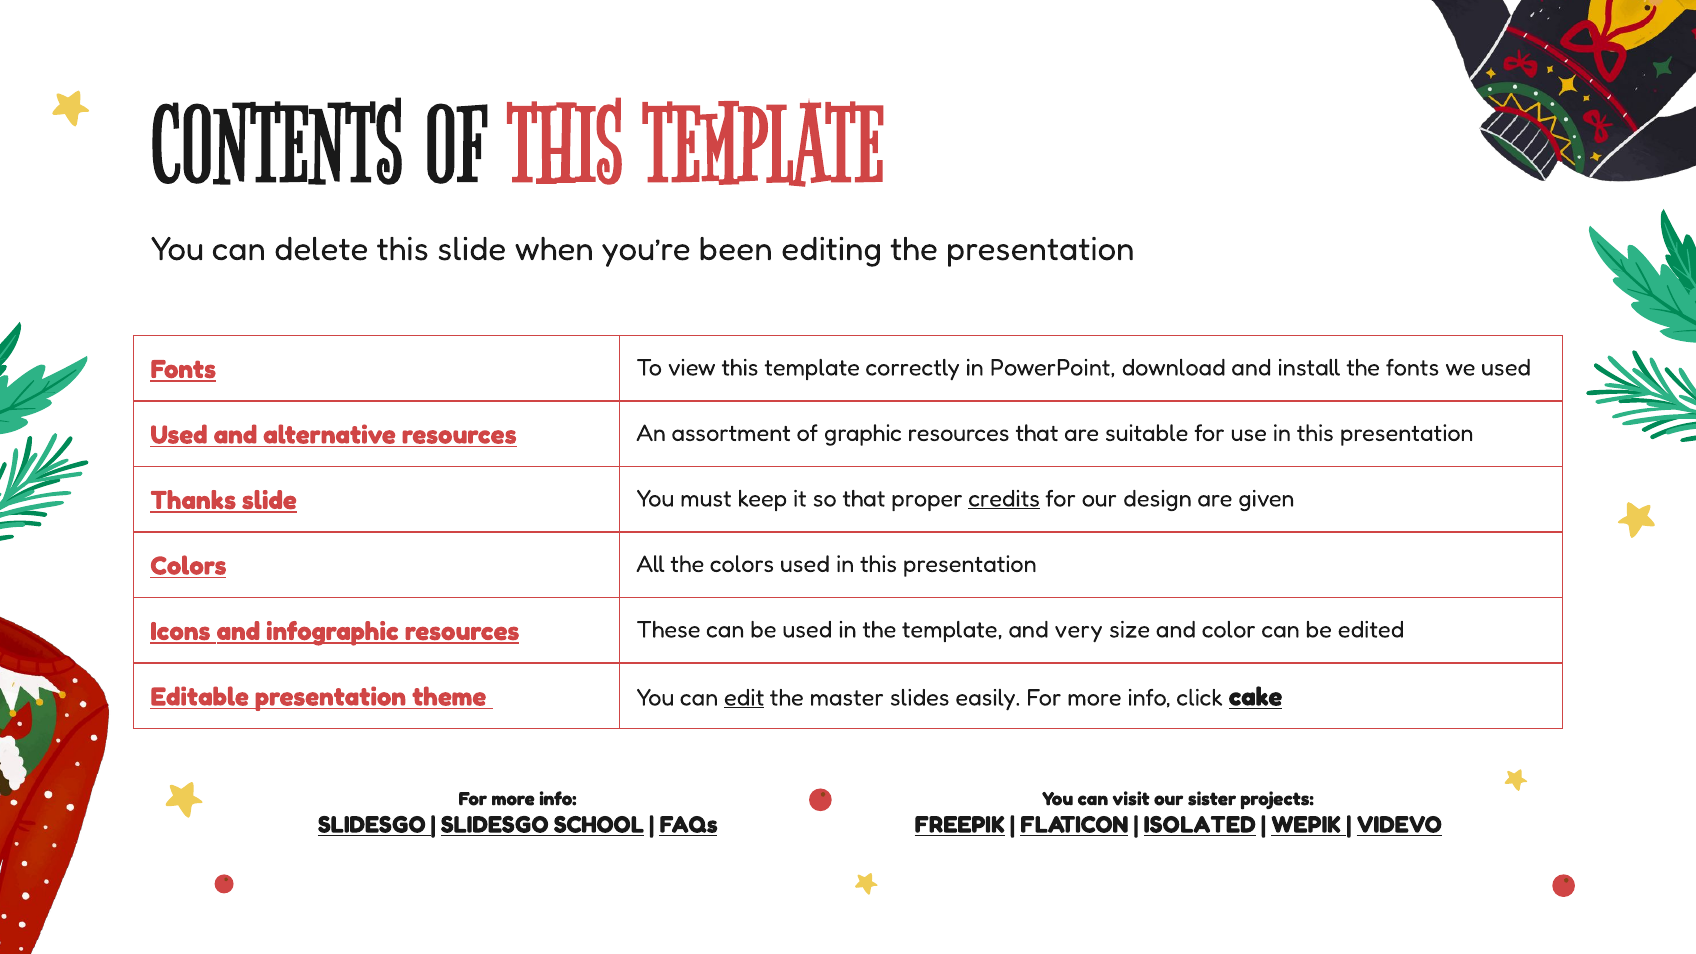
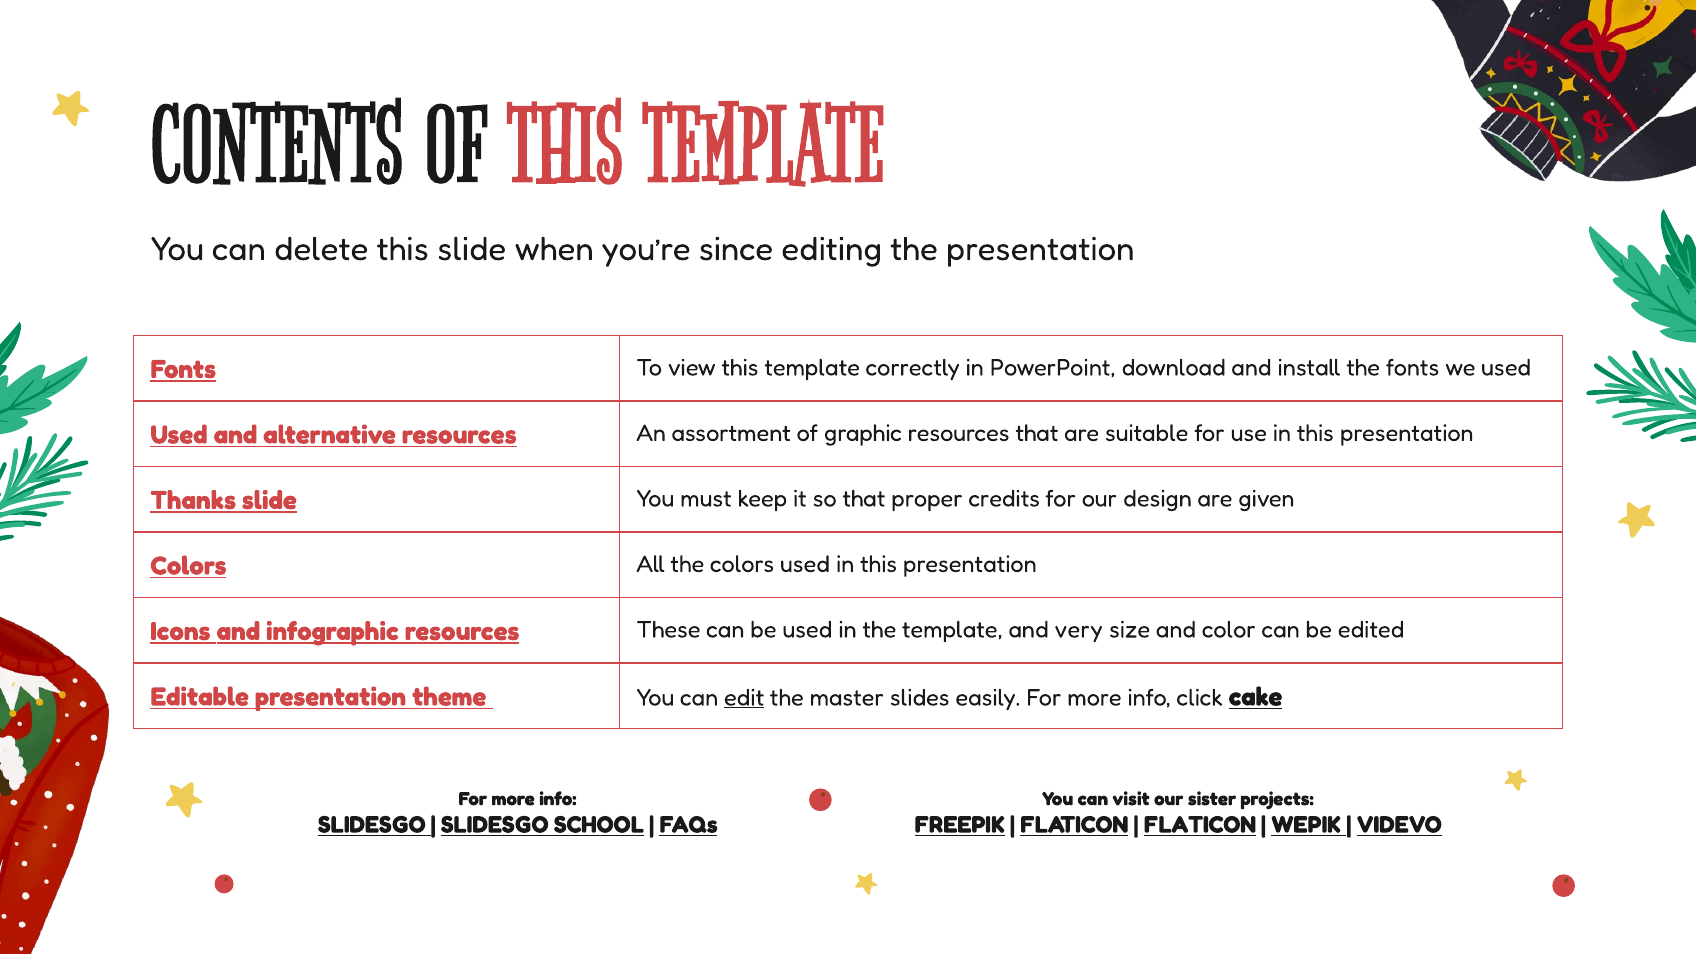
been: been -> since
credits underline: present -> none
ISOLATED at (1200, 825): ISOLATED -> FLATICON
